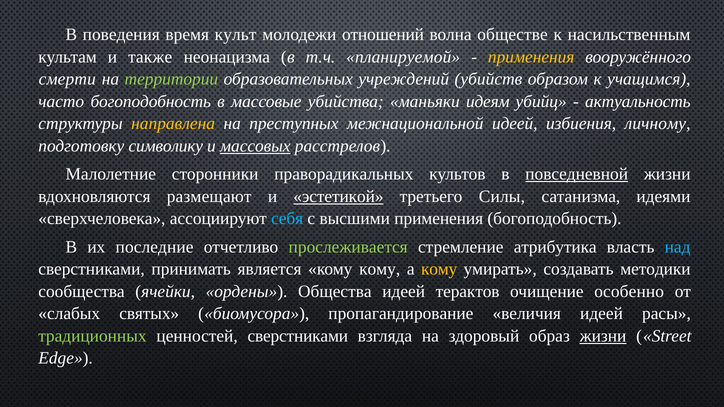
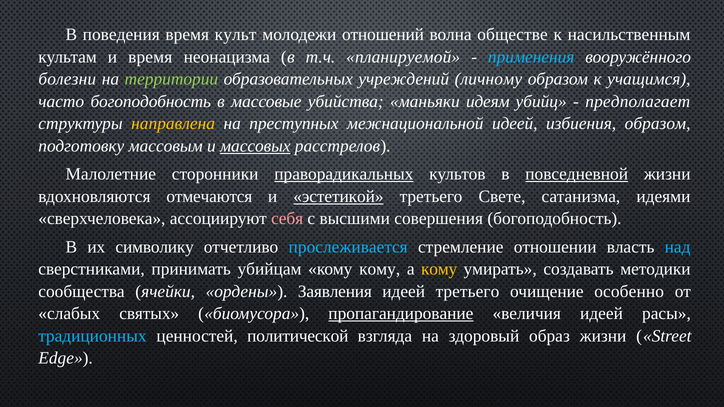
и также: также -> время
применения at (531, 57) colour: yellow -> light blue
смерти: смерти -> болезни
убийств: убийств -> личному
актуальность: актуальность -> предполагает
избиения личному: личному -> образом
символику: символику -> массовым
праворадикальных underline: none -> present
размещают: размещают -> отмечаются
Силы: Силы -> Свете
себя colour: light blue -> pink
высшими применения: применения -> совершения
последние: последние -> символику
прослеживается colour: light green -> light blue
атрибутика: атрибутика -> отношении
является: является -> убийцам
Общества: Общества -> Заявления
идеей терактов: терактов -> третьего
пропагандирование underline: none -> present
традиционных colour: light green -> light blue
ценностей сверстниками: сверстниками -> политической
жизни at (603, 336) underline: present -> none
